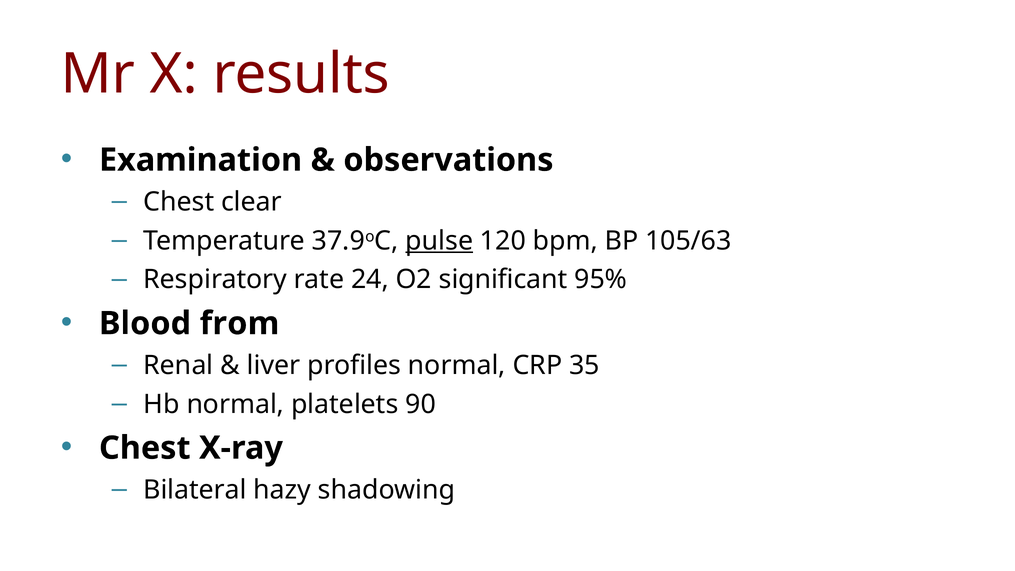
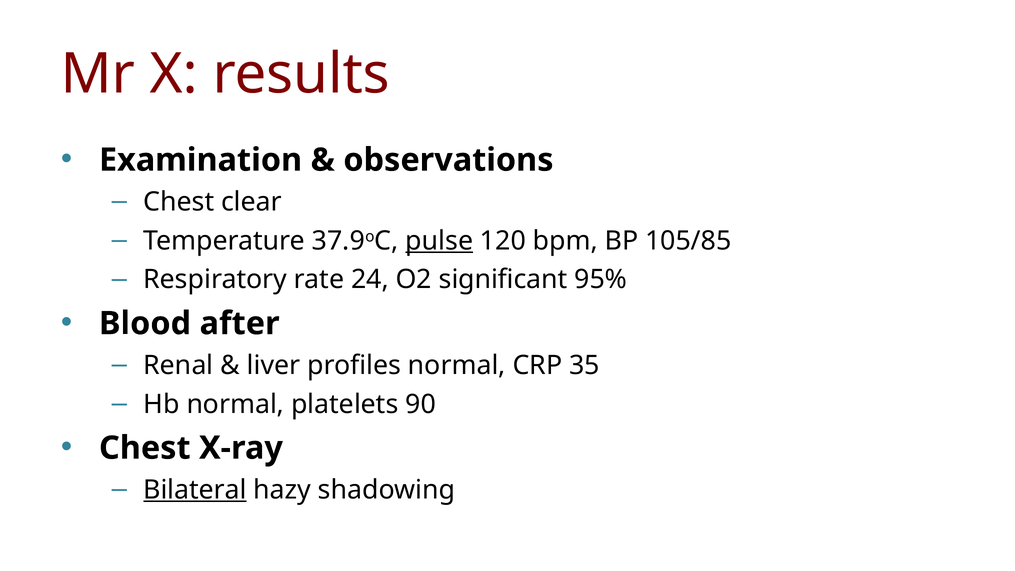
105/63: 105/63 -> 105/85
from: from -> after
Bilateral underline: none -> present
